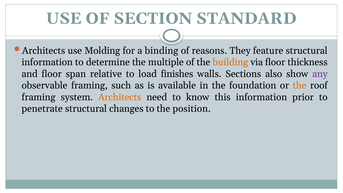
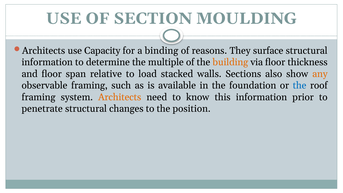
STANDARD: STANDARD -> MOULDING
Molding: Molding -> Capacity
feature: feature -> surface
finishes: finishes -> stacked
any colour: purple -> orange
the at (300, 85) colour: orange -> blue
